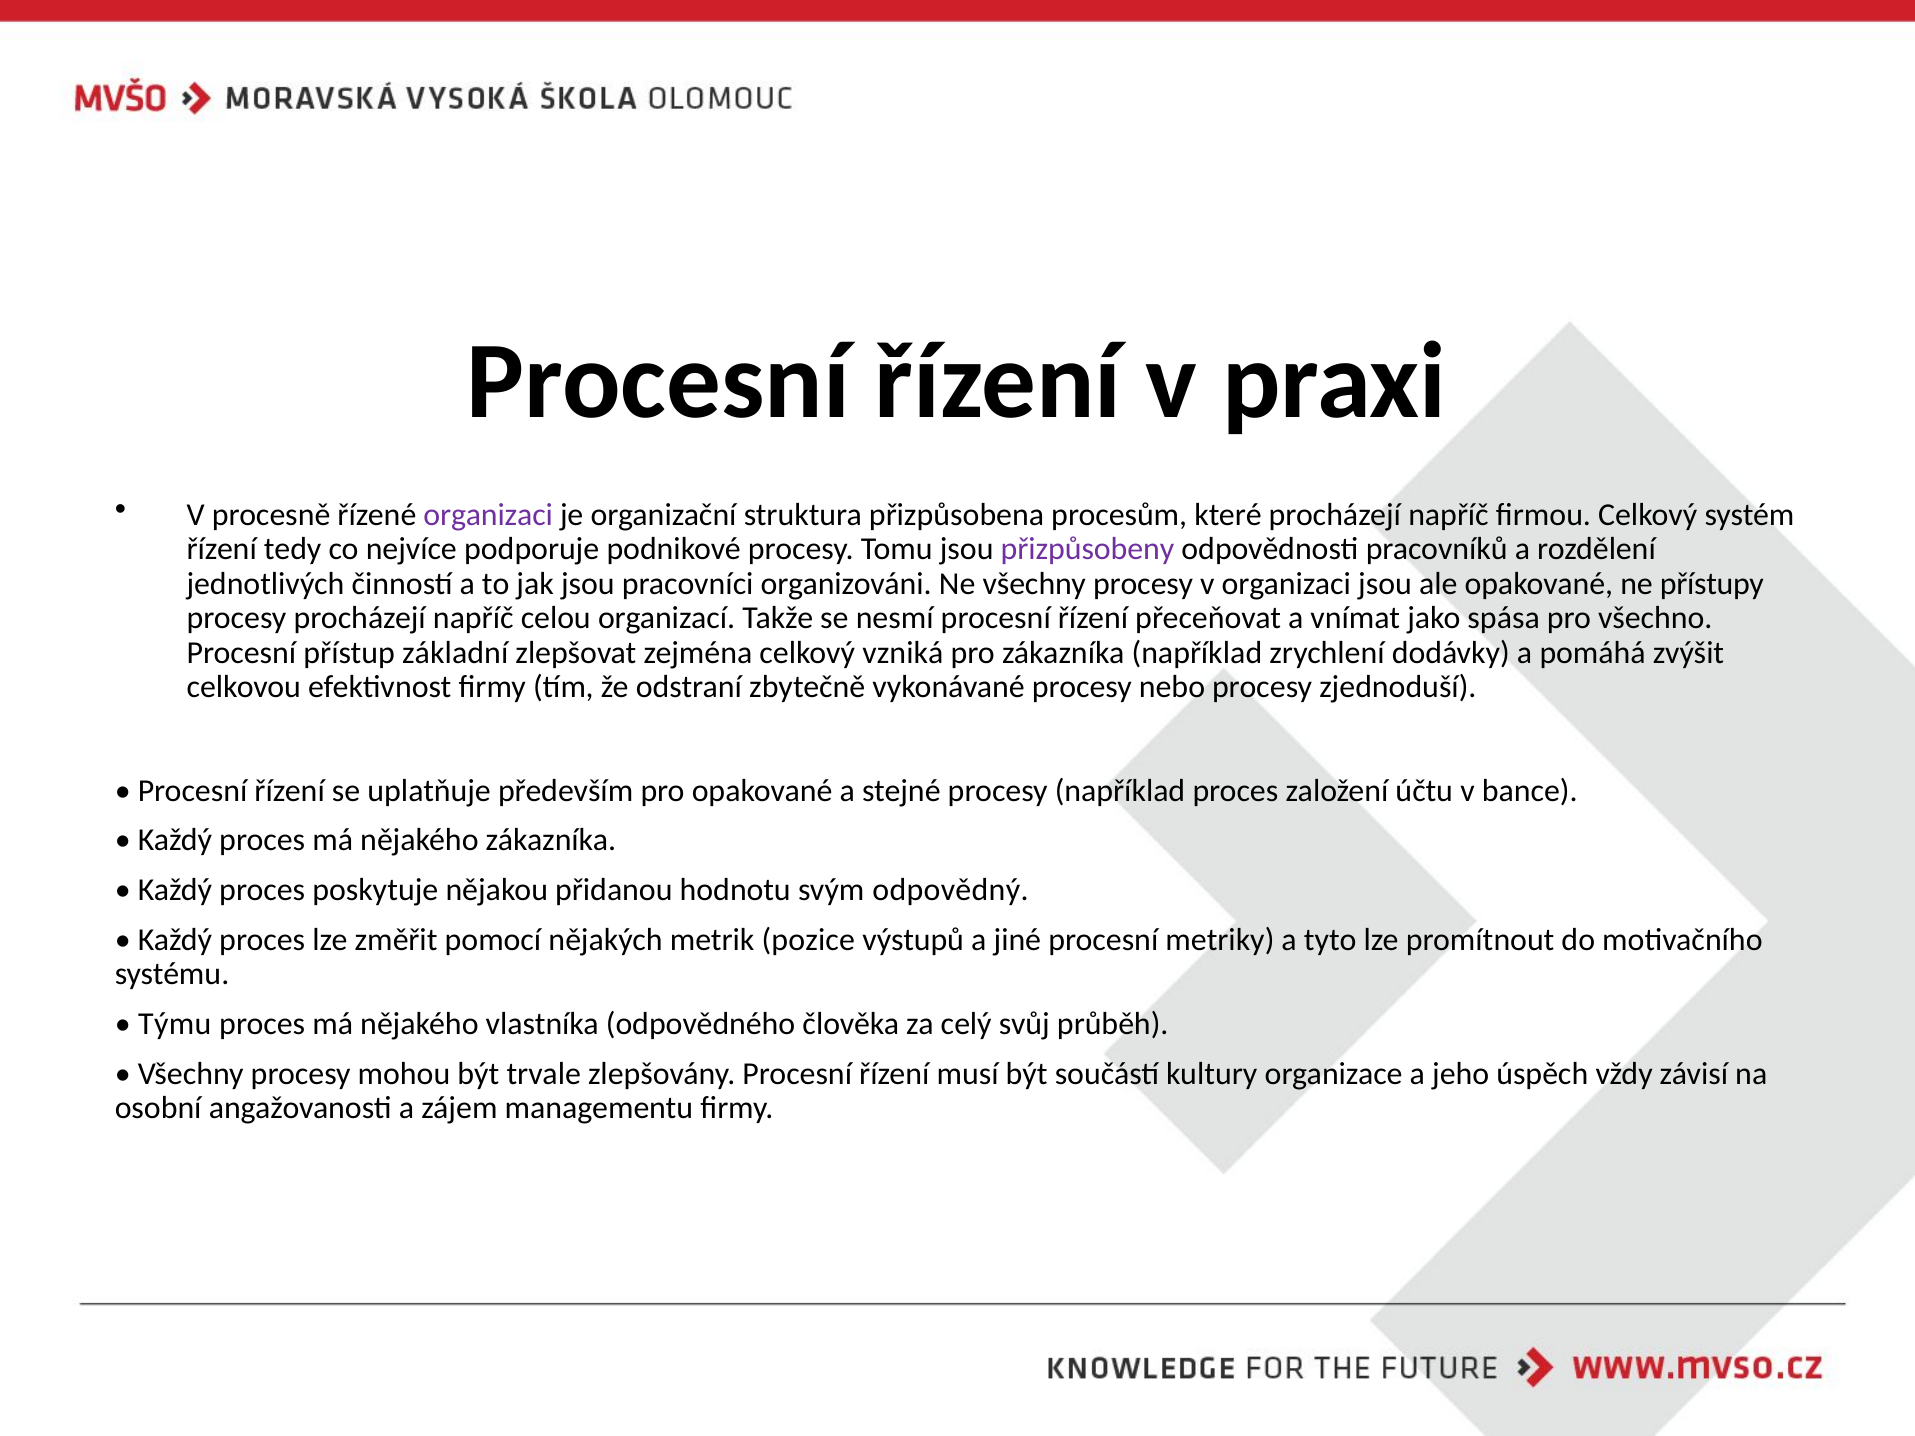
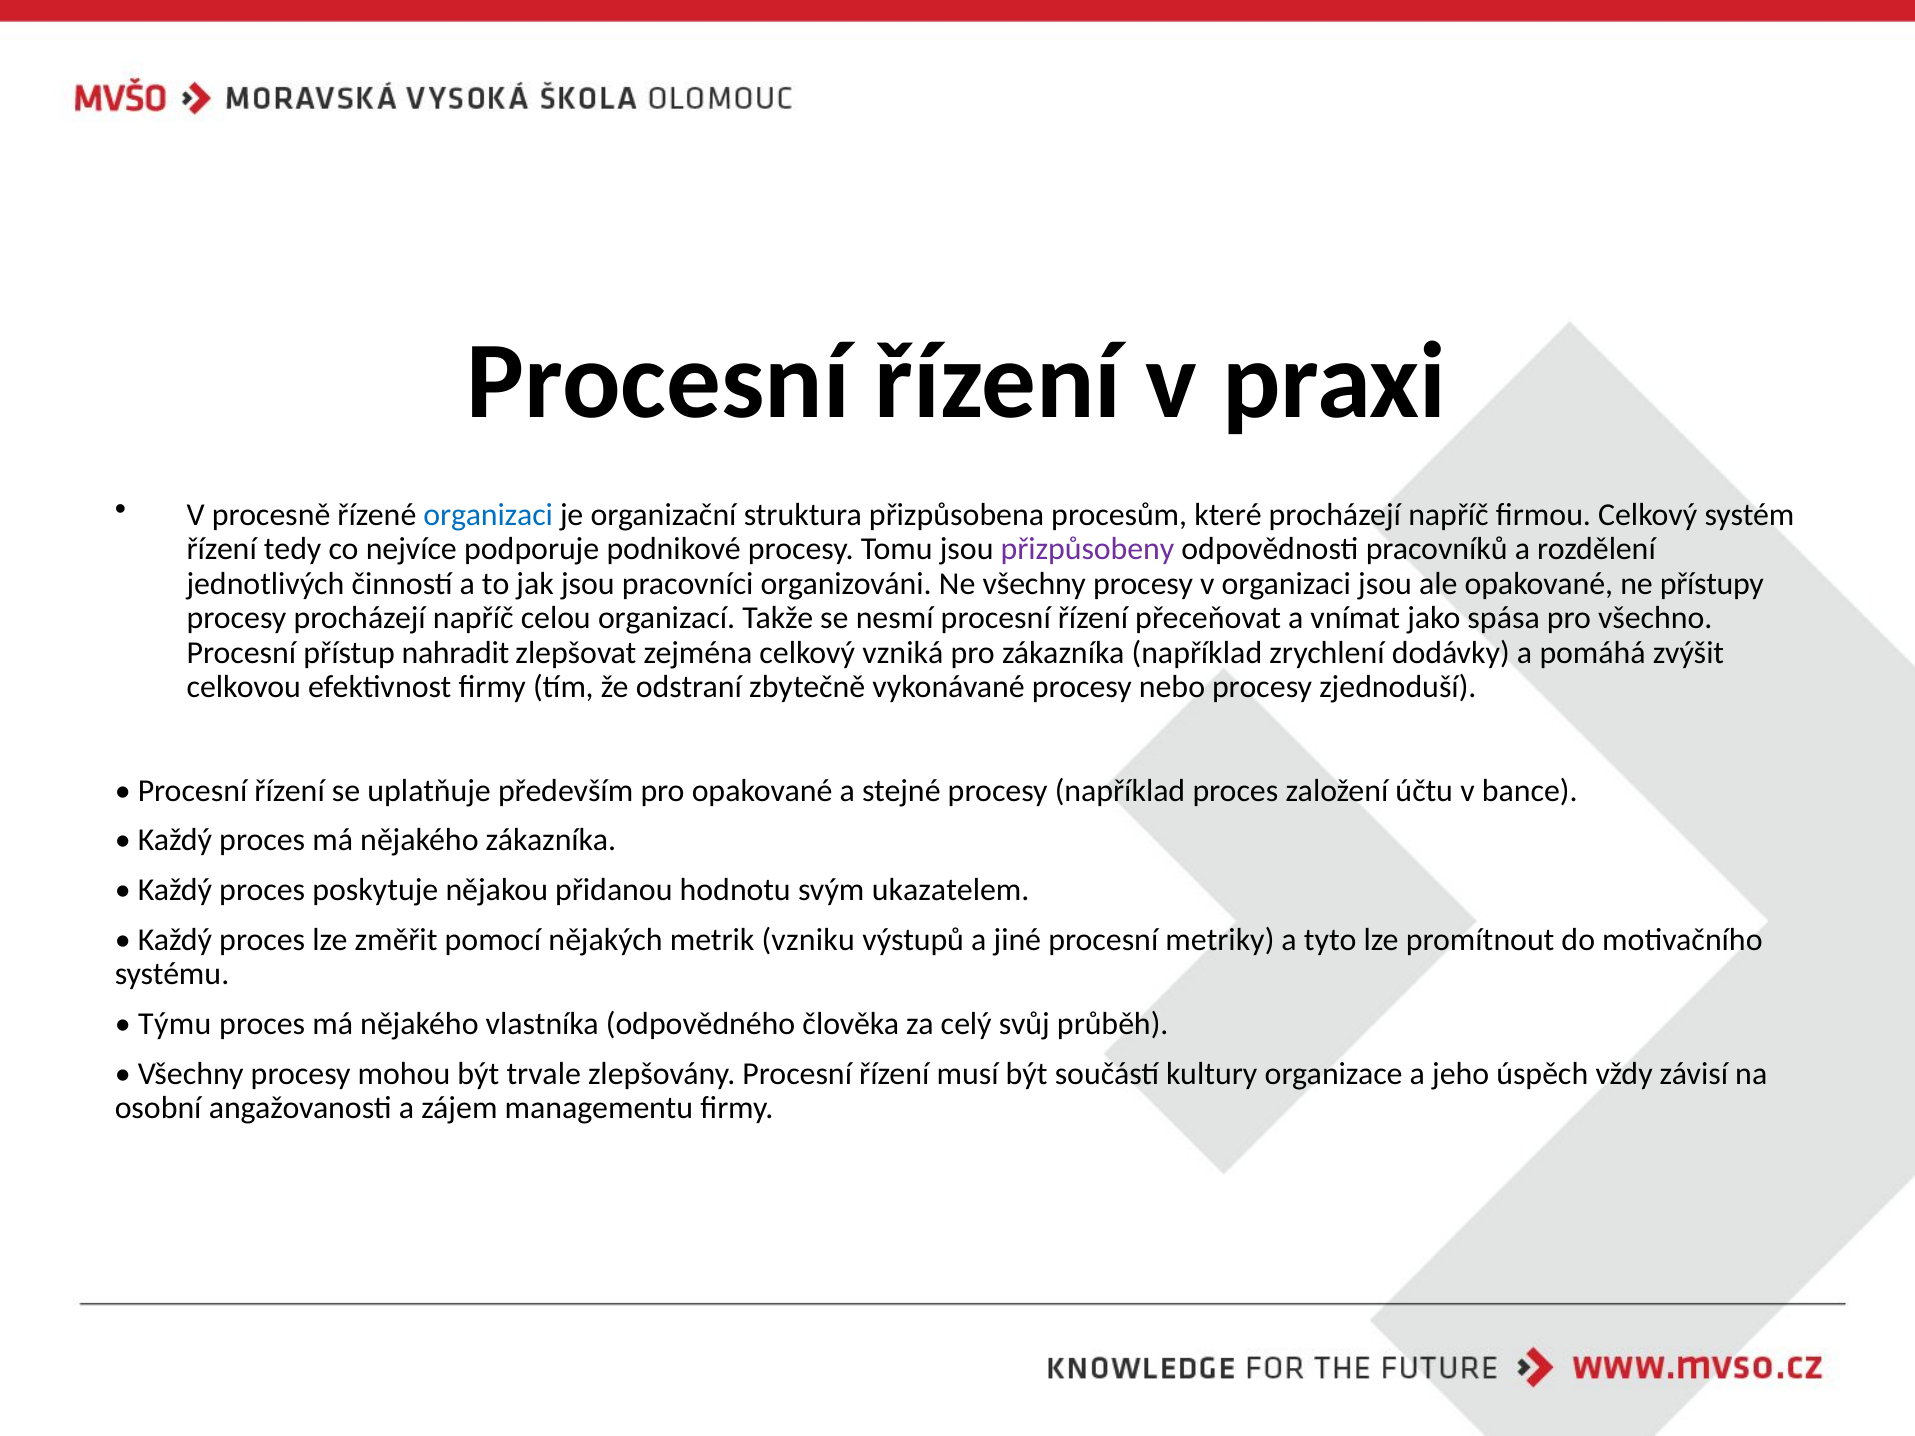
organizaci at (488, 515) colour: purple -> blue
základní: základní -> nahradit
odpovědný: odpovědný -> ukazatelem
pozice: pozice -> vzniku
